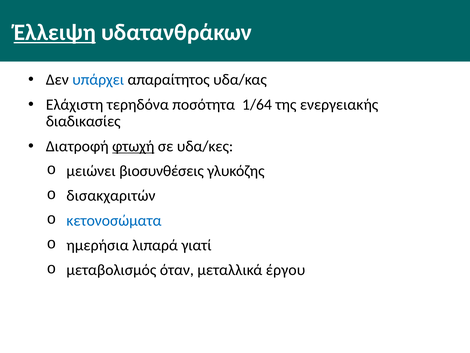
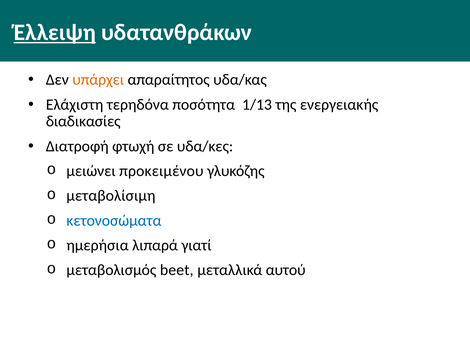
υπάρχει colour: blue -> orange
1/64: 1/64 -> 1/13
φτωχή underline: present -> none
βιοσυνθέσεις: βιοσυνθέσεις -> προκειμένου
δισακχαριτών: δισακχαριτών -> μεταβολίσιμη
όταν: όταν -> beet
έργου: έργου -> αυτού
